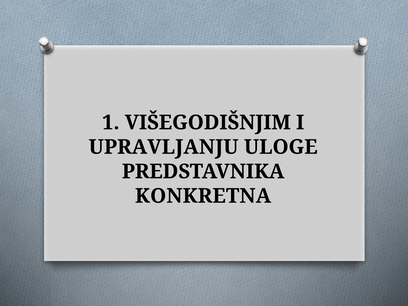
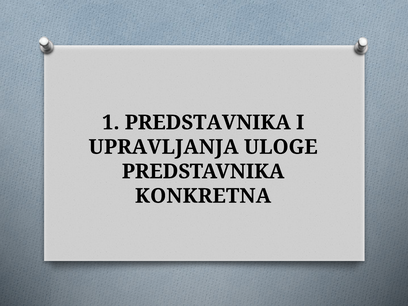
1 VIŠEGODIŠNJIM: VIŠEGODIŠNJIM -> PREDSTAVNIKA
UPRAVLJANJU: UPRAVLJANJU -> UPRAVLJANJA
